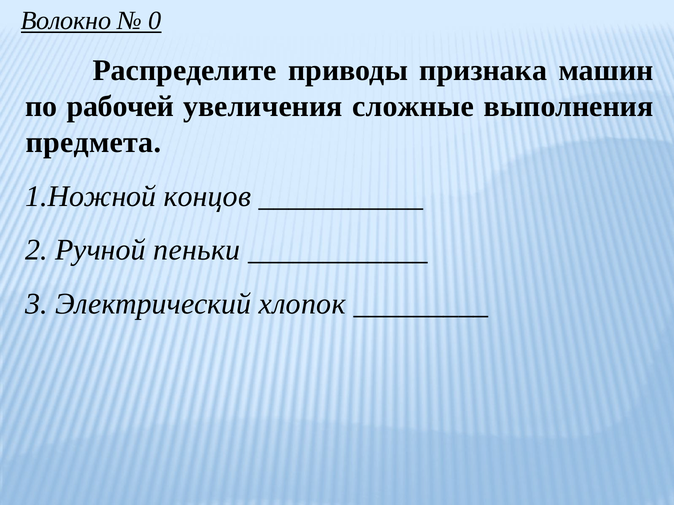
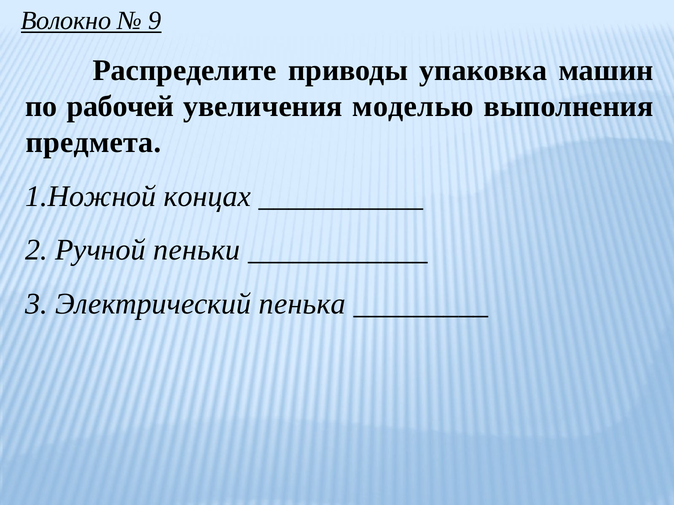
0: 0 -> 9
признака: признака -> упаковка
сложные: сложные -> моделью
концов: концов -> концах
хлопок: хлопок -> пенька
